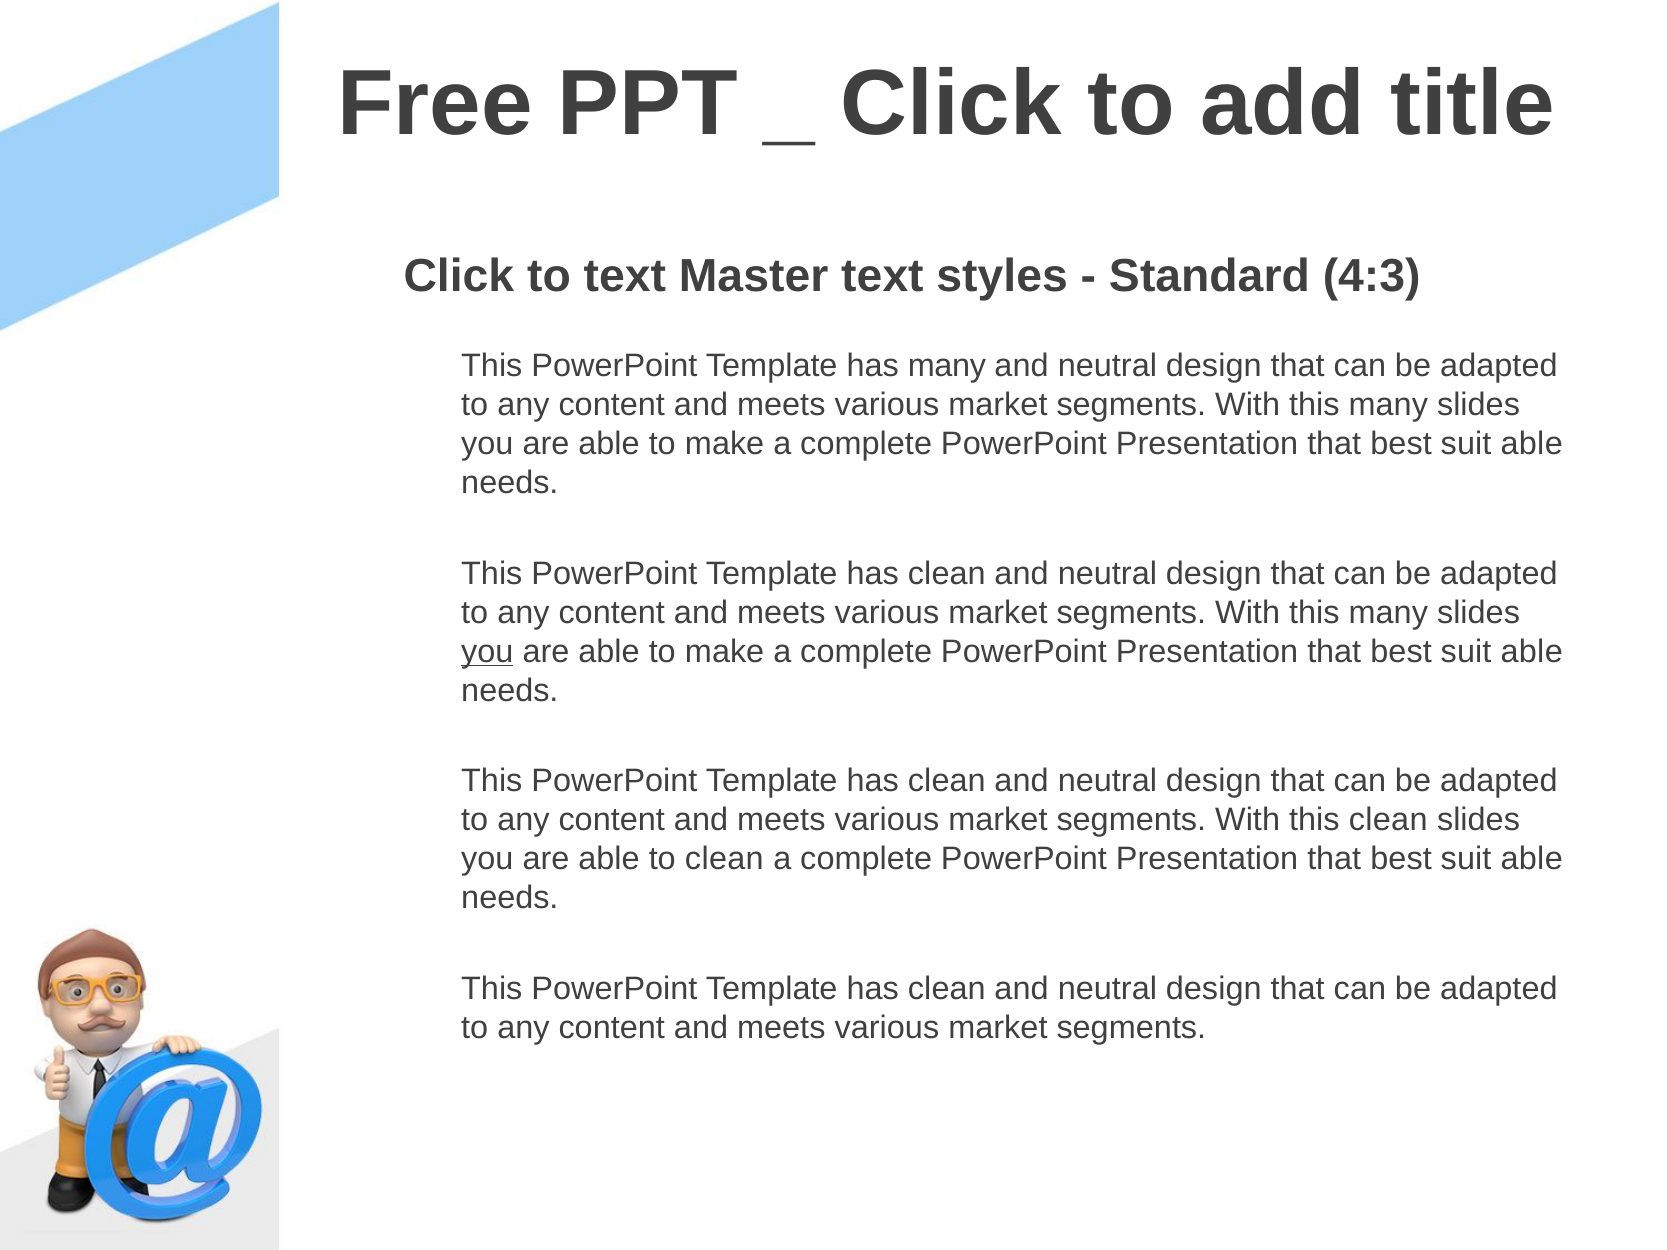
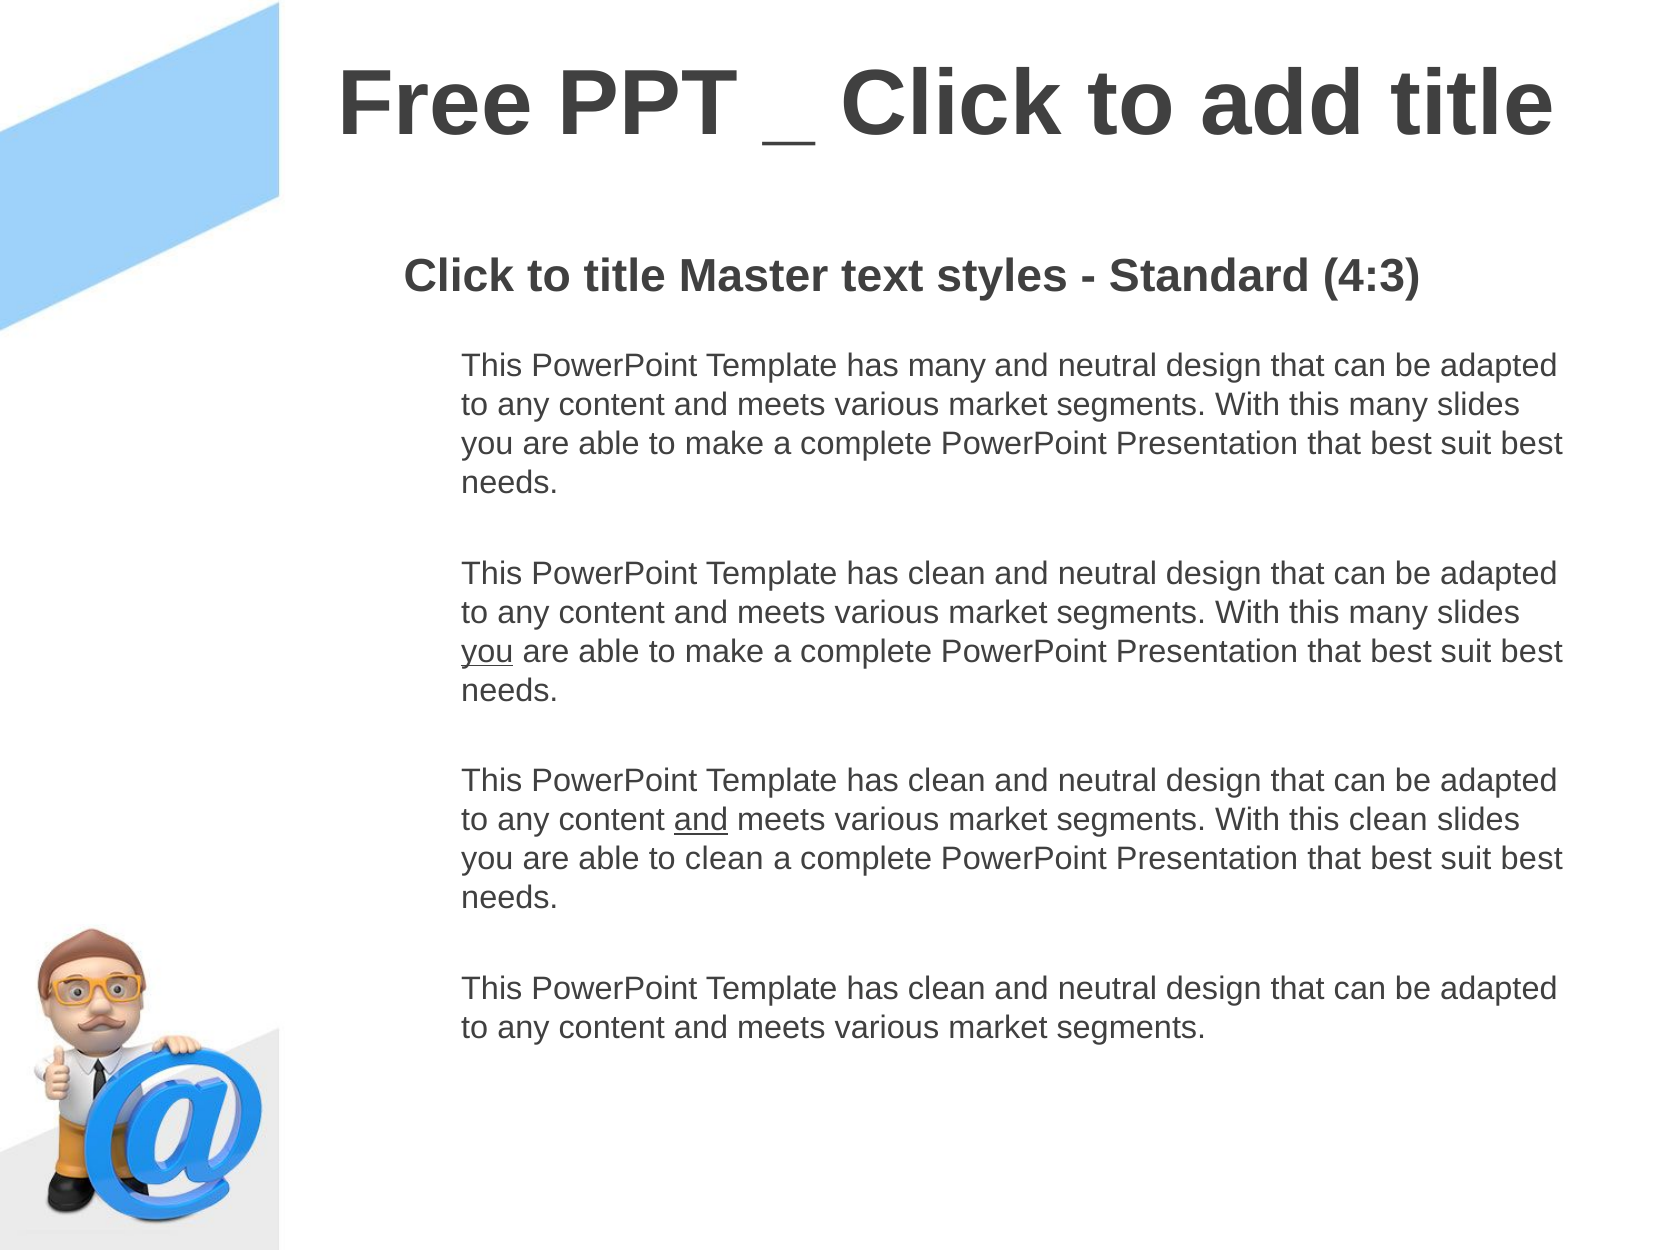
to text: text -> title
able at (1532, 444): able -> best
able at (1532, 652): able -> best
and at (701, 820) underline: none -> present
able at (1532, 859): able -> best
